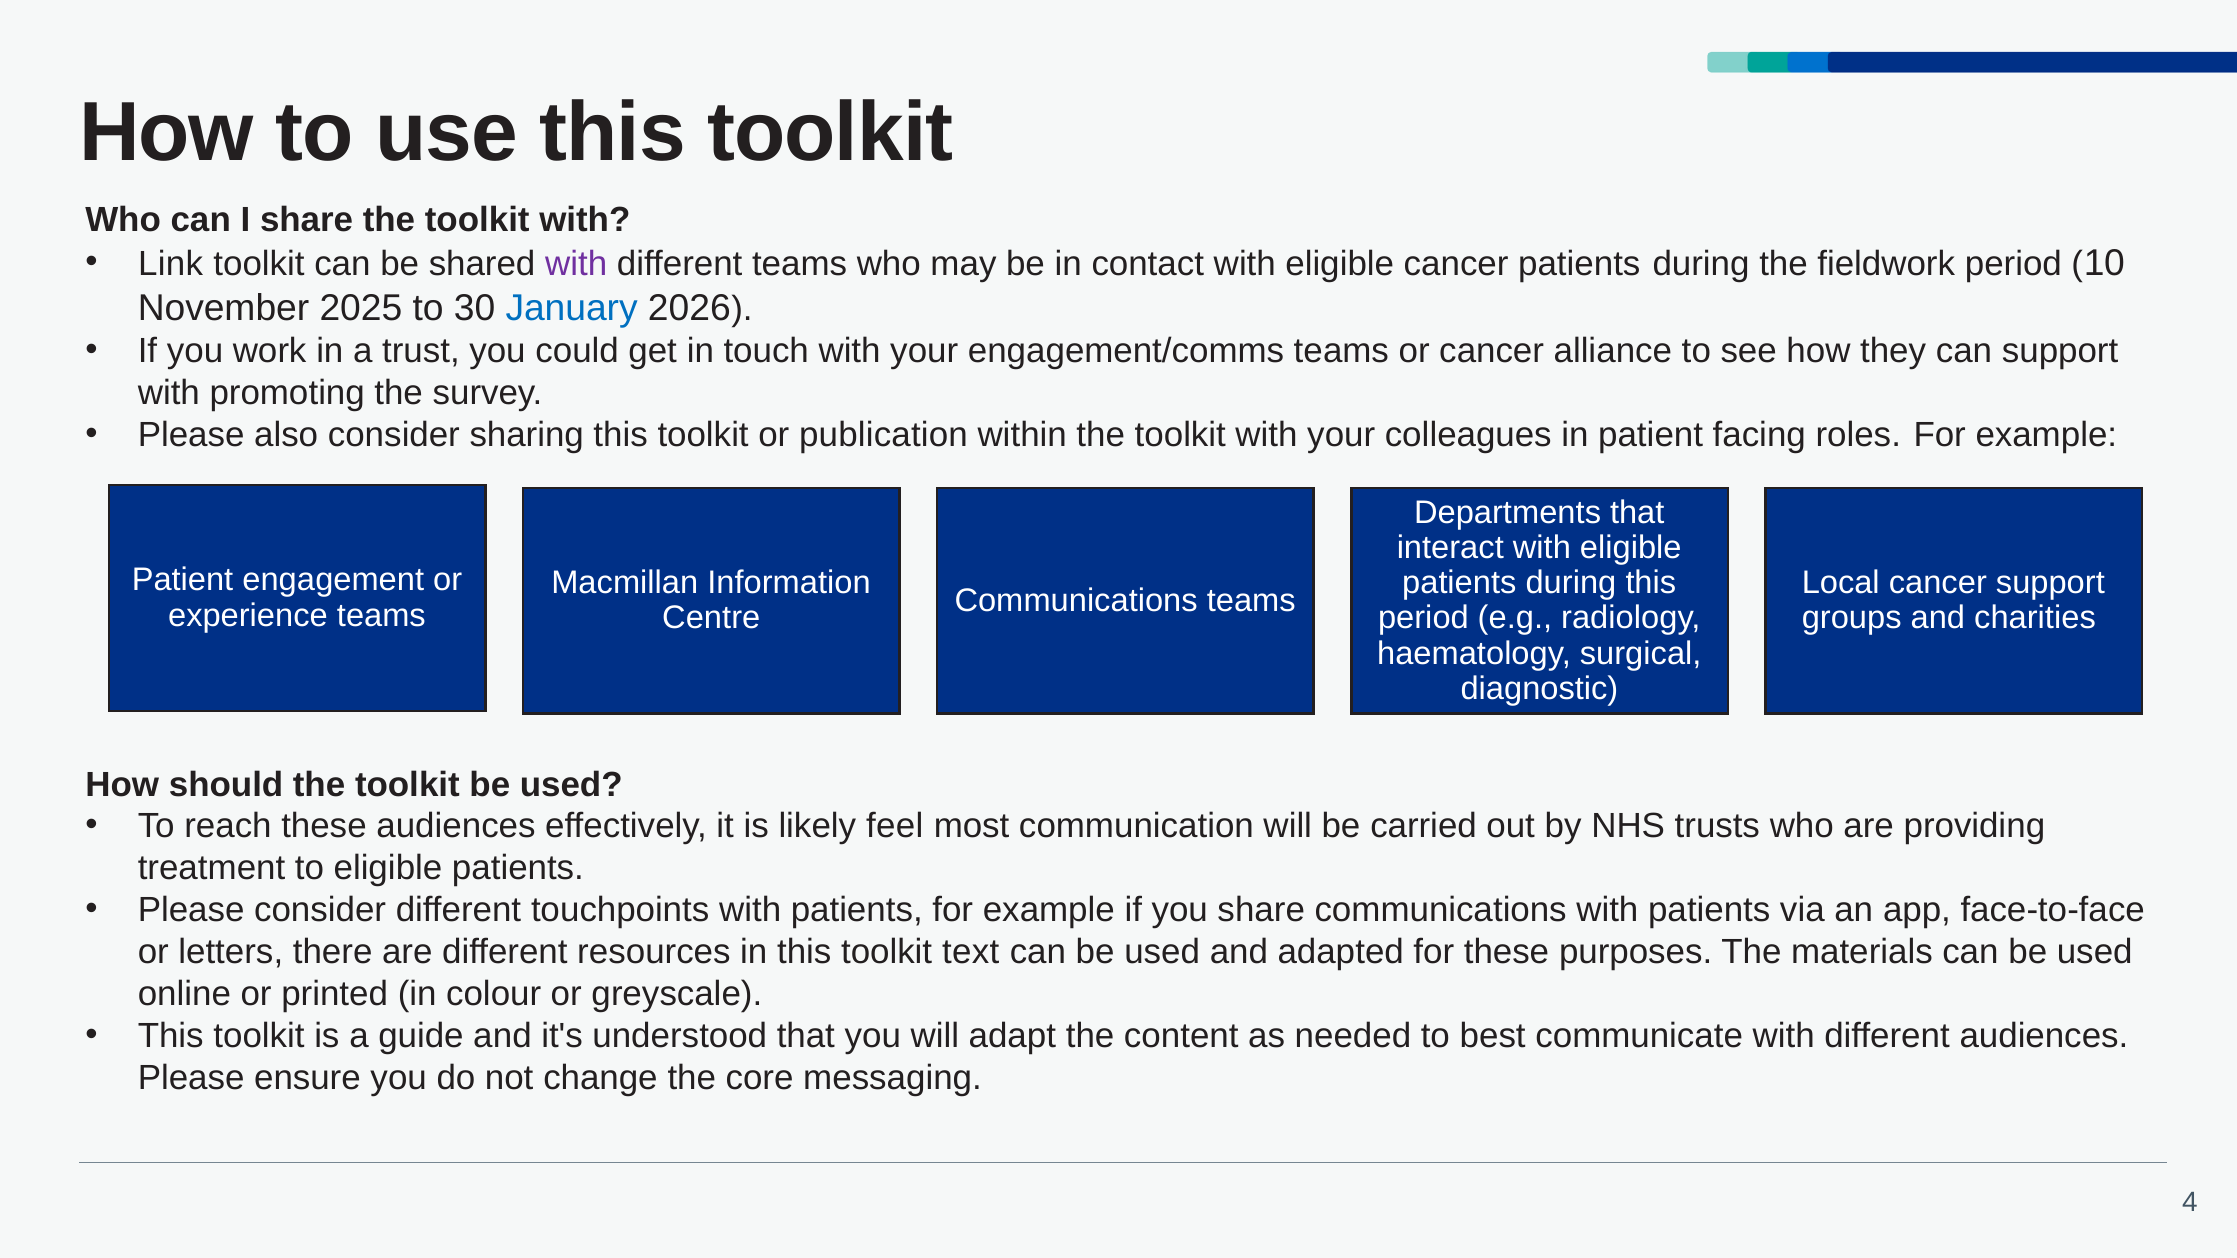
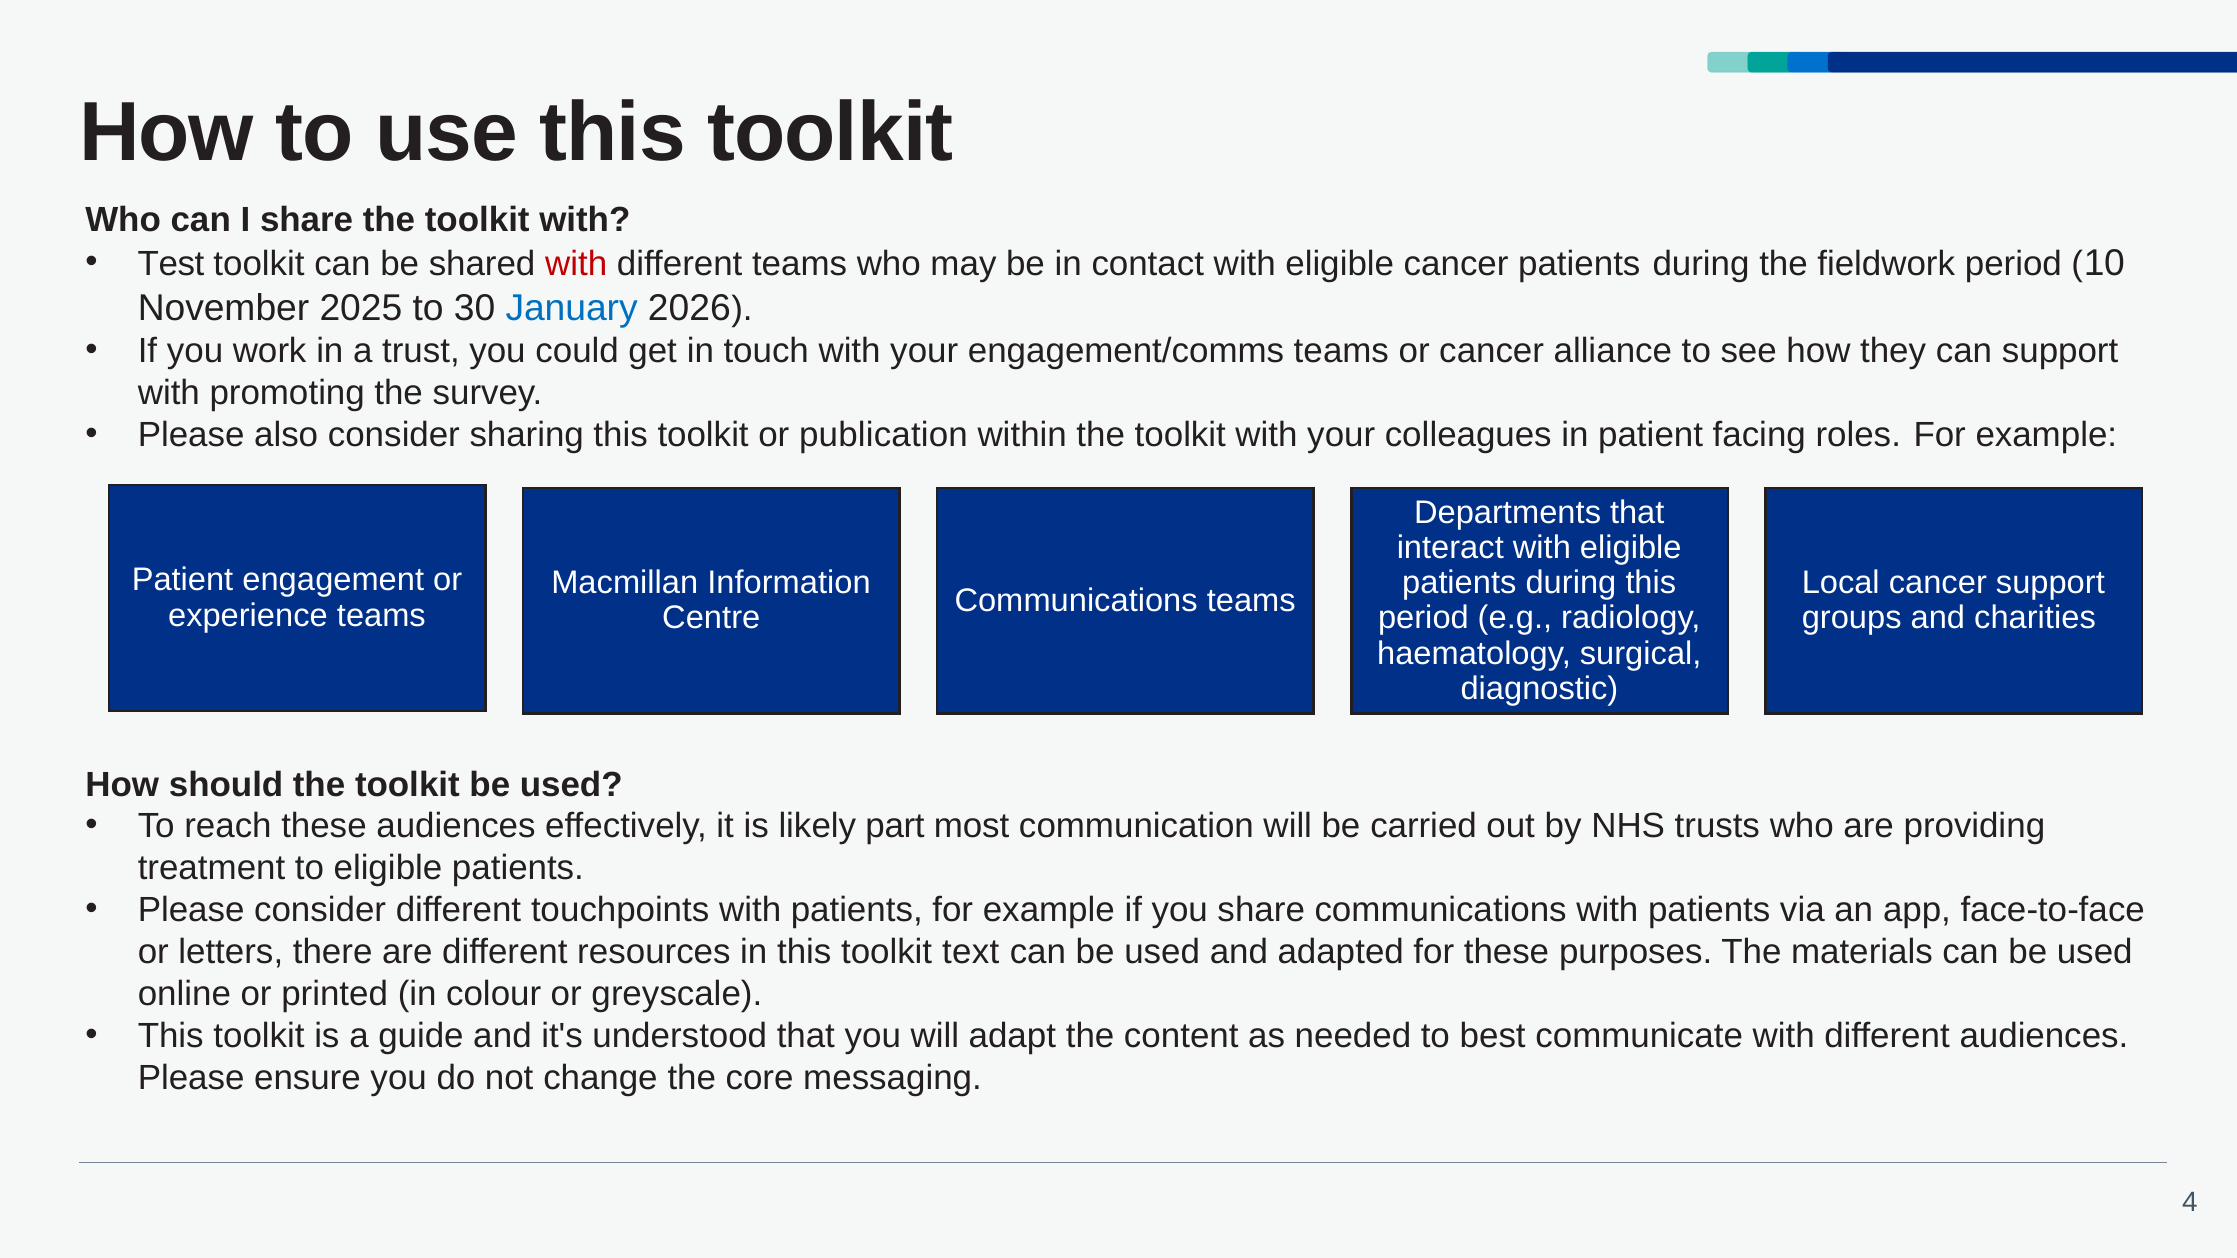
Link: Link -> Test
with at (576, 264) colour: purple -> red
feel: feel -> part
